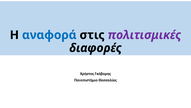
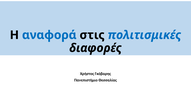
πολιτισμικές colour: purple -> blue
